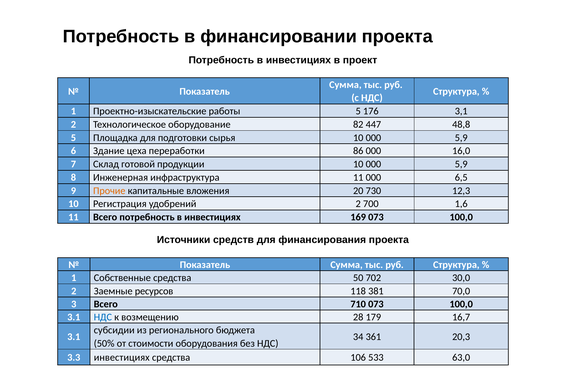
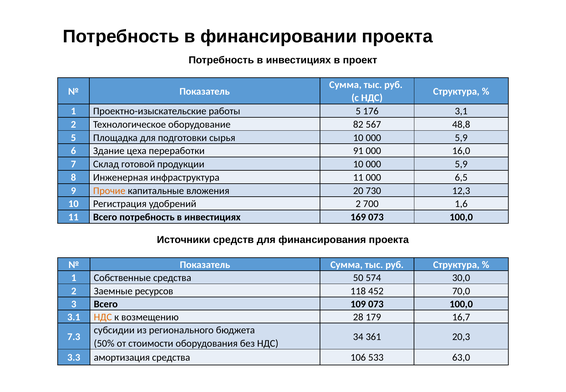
447: 447 -> 567
86: 86 -> 91
702: 702 -> 574
381: 381 -> 452
710: 710 -> 109
НДС at (103, 317) colour: blue -> orange
3.1 at (74, 337): 3.1 -> 7.3
3.3 инвестициях: инвестициях -> амортизация
